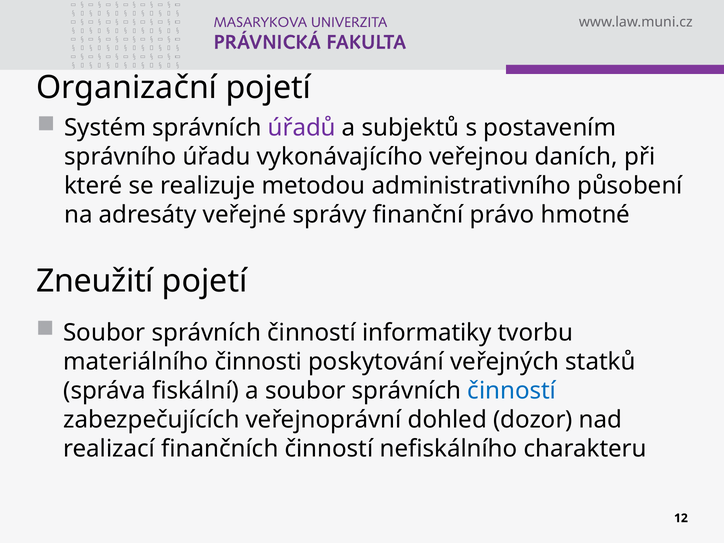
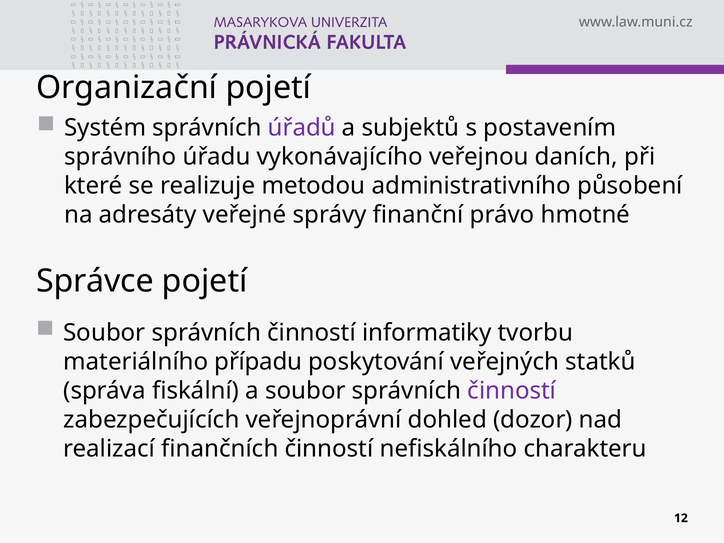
Zneužití: Zneužití -> Správce
činnosti: činnosti -> případu
činností at (512, 391) colour: blue -> purple
